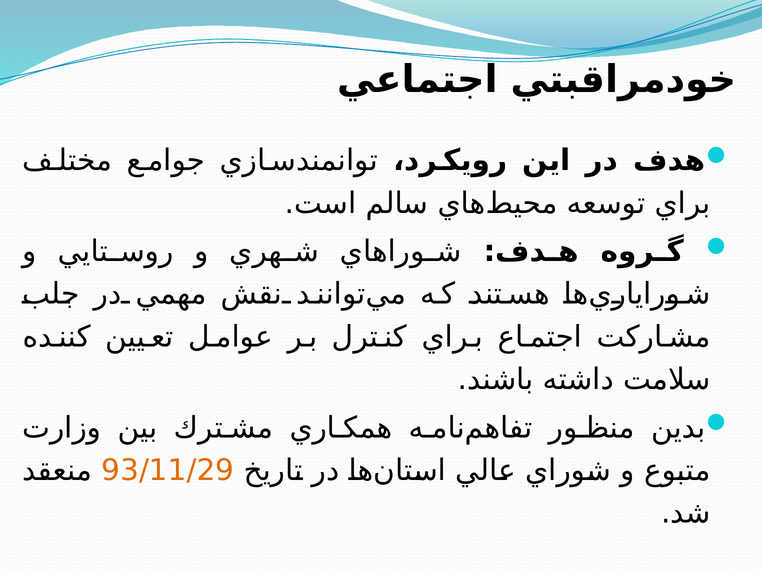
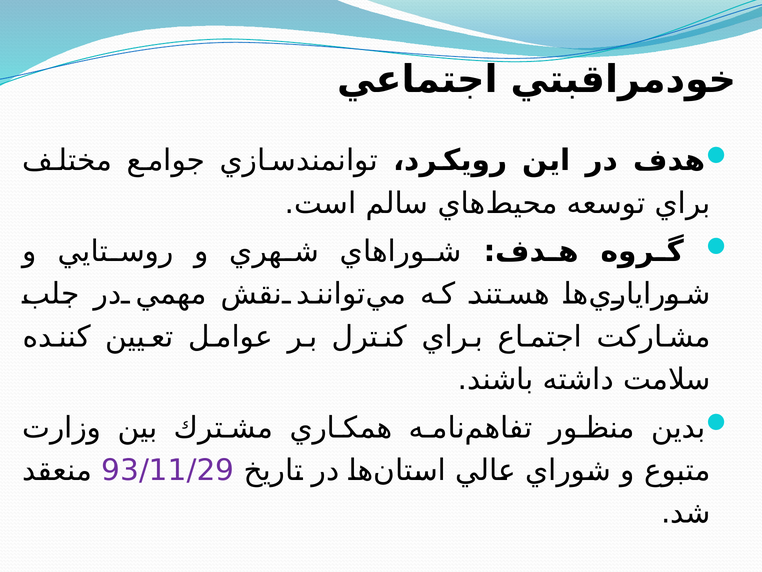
93/11/29 colour: orange -> purple
